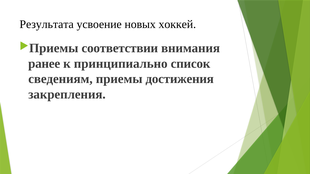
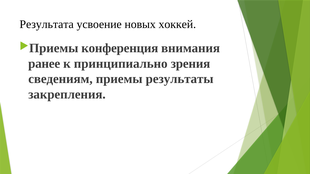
соответствии: соответствии -> конференция
список: список -> зрения
достижения: достижения -> результаты
